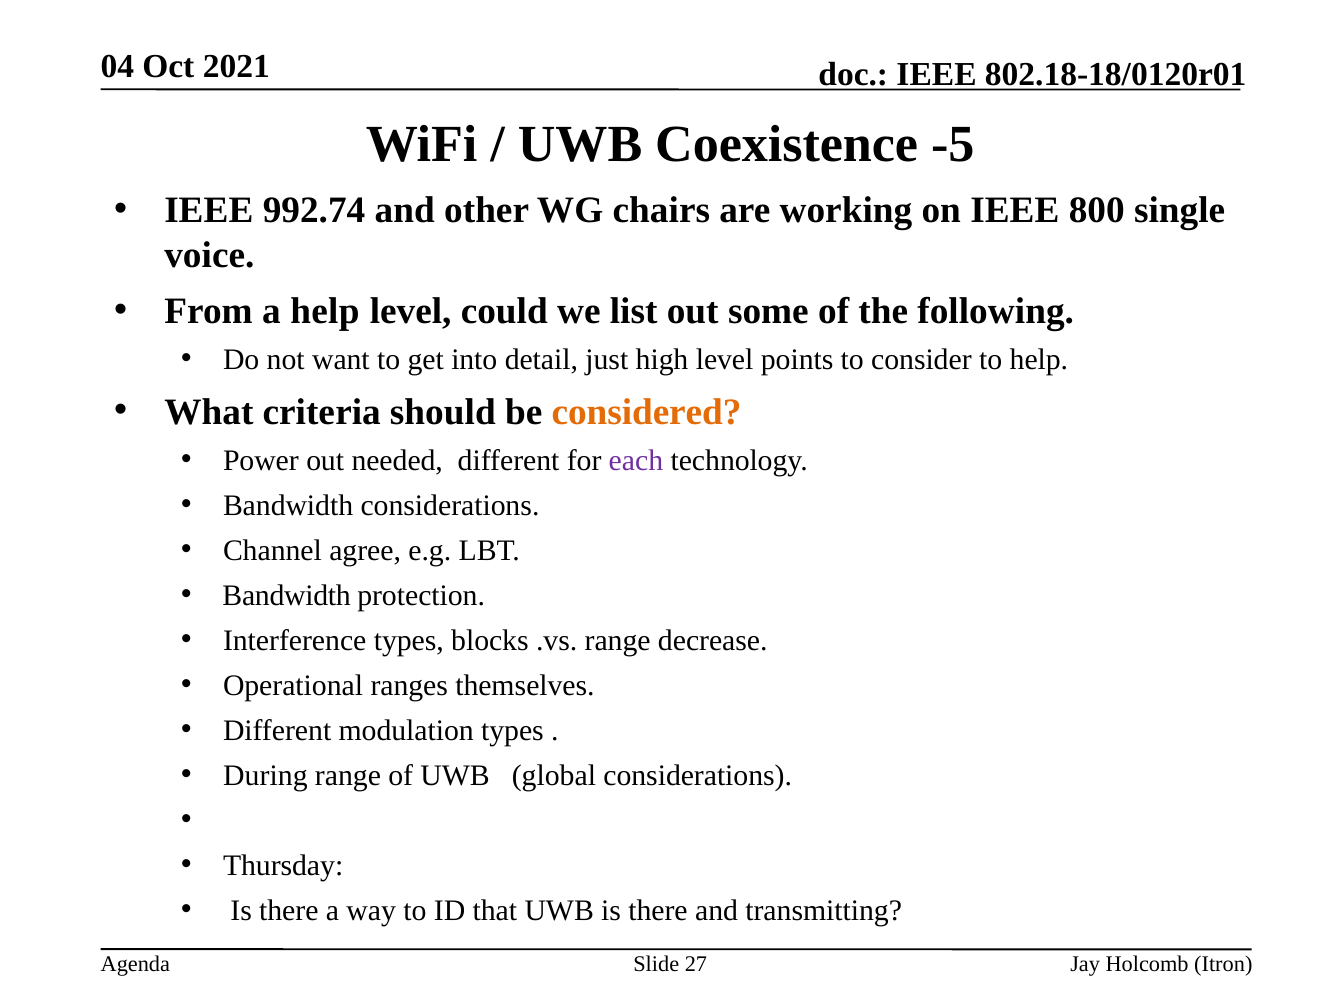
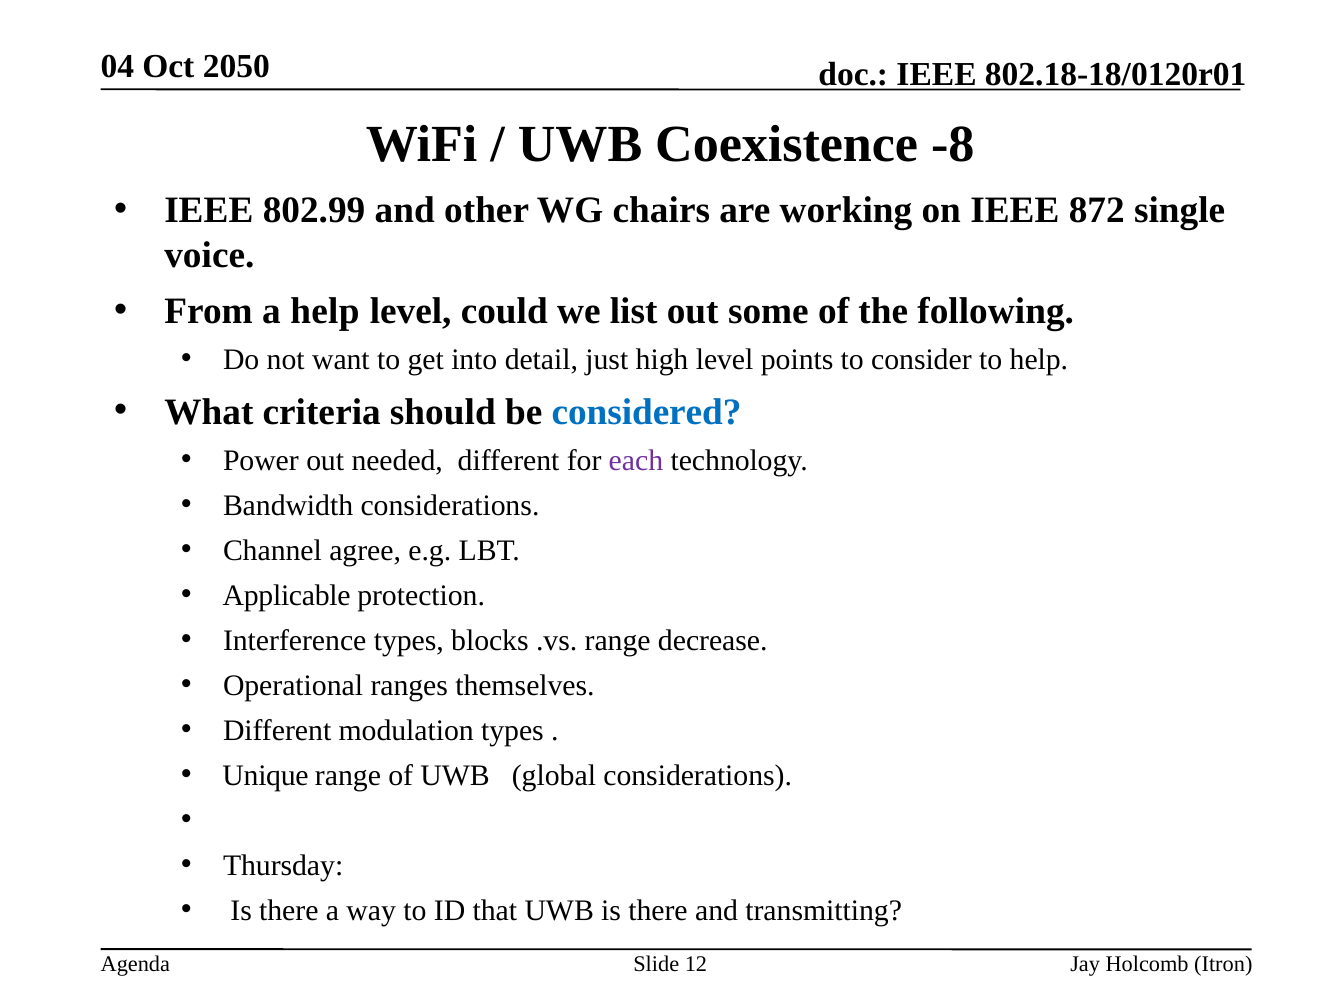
2021: 2021 -> 2050
-5: -5 -> -8
992.74: 992.74 -> 802.99
800: 800 -> 872
considered colour: orange -> blue
Bandwidth at (287, 596): Bandwidth -> Applicable
During: During -> Unique
27: 27 -> 12
